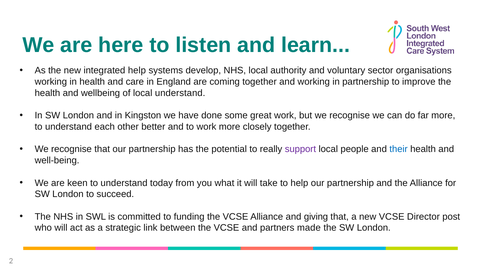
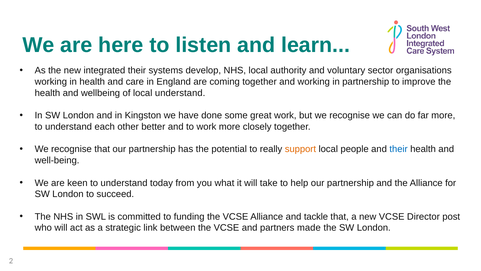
integrated help: help -> their
support colour: purple -> orange
giving: giving -> tackle
